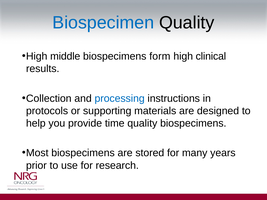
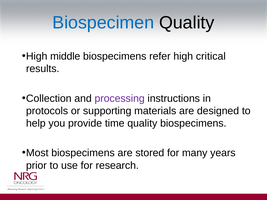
form: form -> refer
clinical: clinical -> critical
processing colour: blue -> purple
